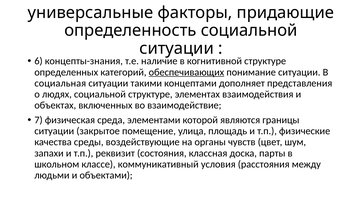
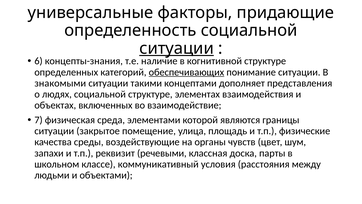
ситуации at (177, 48) underline: none -> present
социальная: социальная -> знакомыми
состояния: состояния -> речевыми
